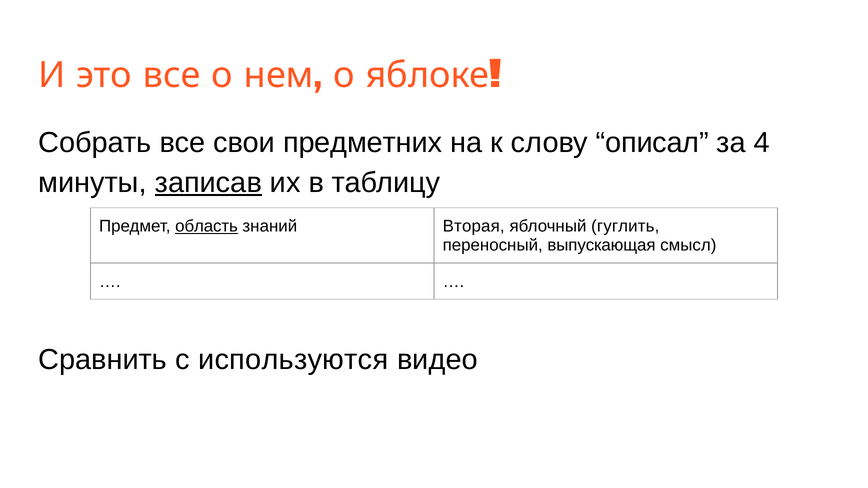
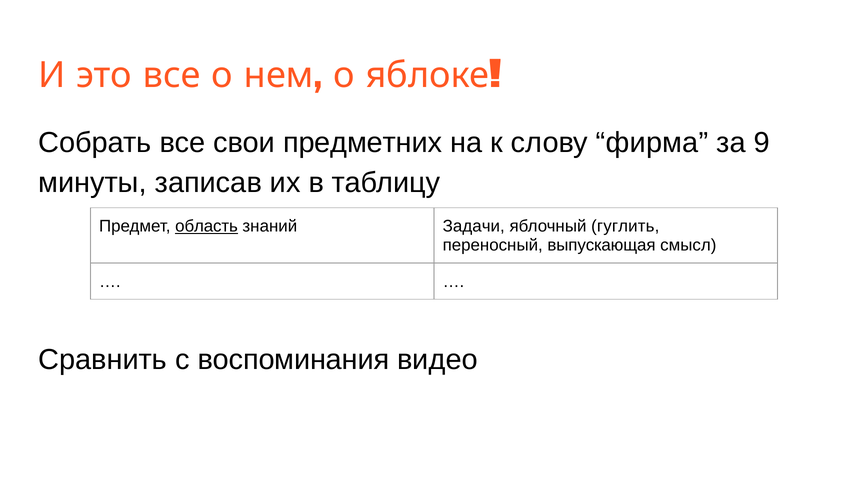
описал: описал -> фирма
4: 4 -> 9
записав underline: present -> none
Вторая: Вторая -> Задачи
используются: используются -> воспоминания
